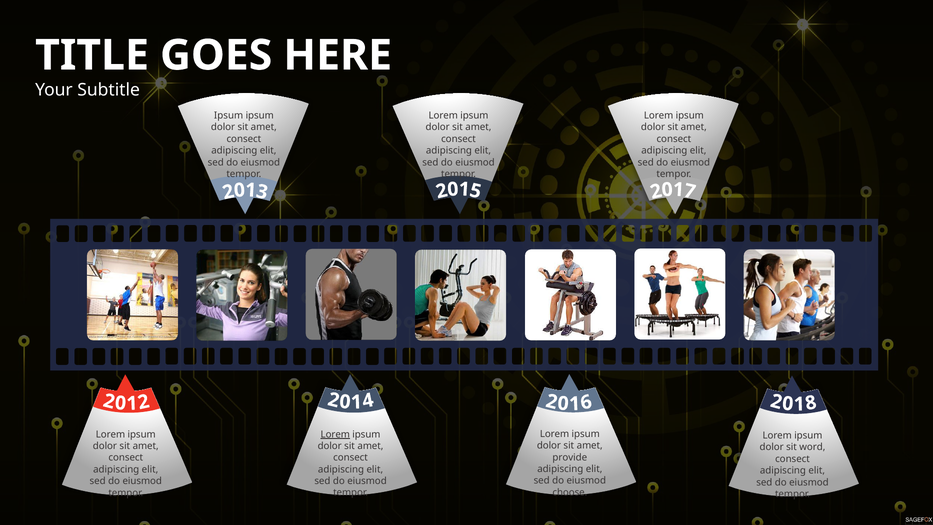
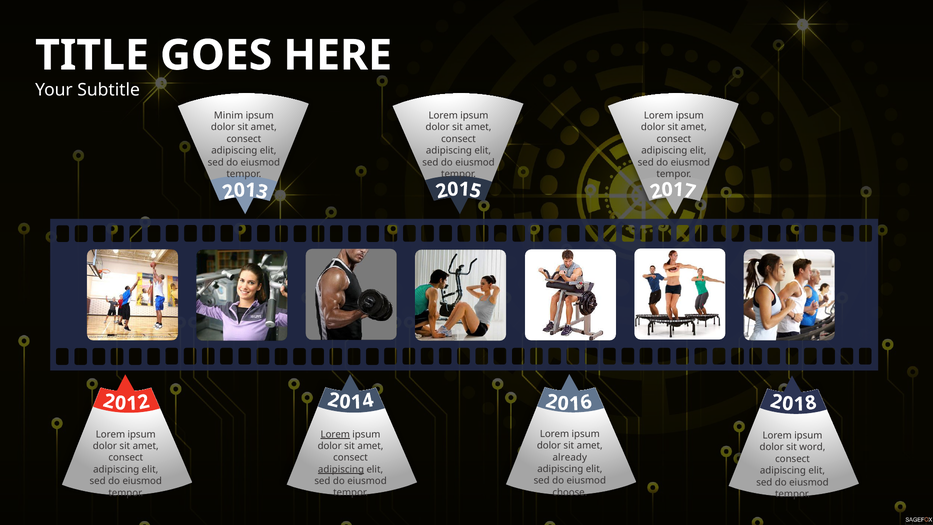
Ipsum at (229, 116): Ipsum -> Minim
provide: provide -> already
adipiscing at (341, 469) underline: none -> present
